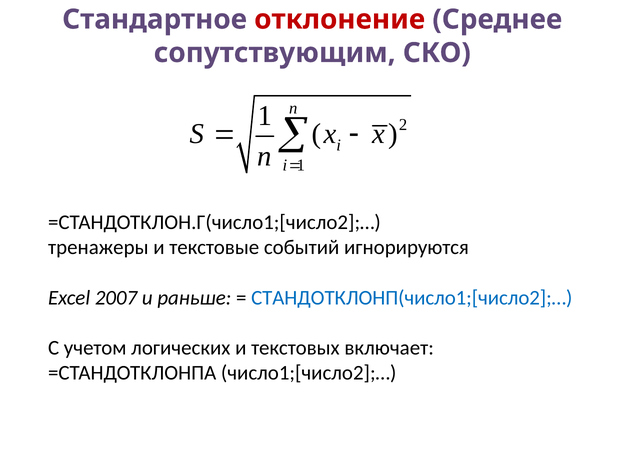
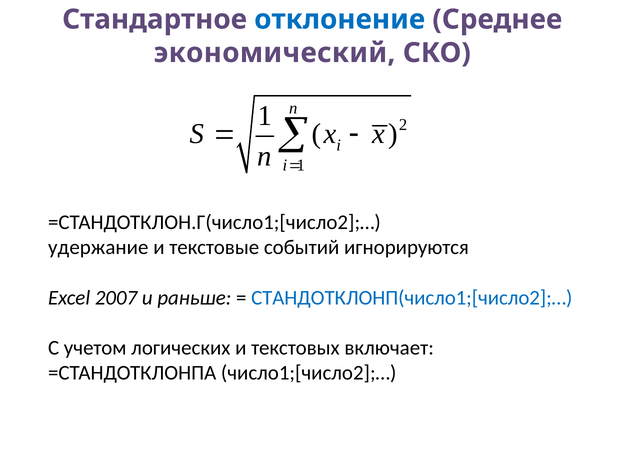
отклонение colour: red -> blue
сопутствующим: сопутствующим -> экономический
тренажеры: тренажеры -> удержание
